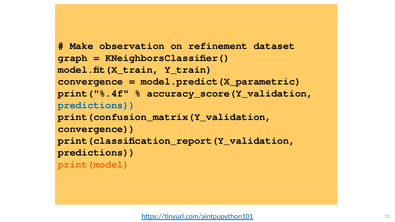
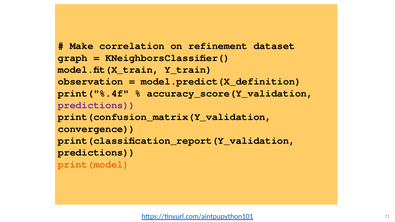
observation: observation -> correlation
convergence at (91, 82): convergence -> observation
model.predict(X_parametric: model.predict(X_parametric -> model.predict(X_definition
predictions at (96, 105) colour: blue -> purple
